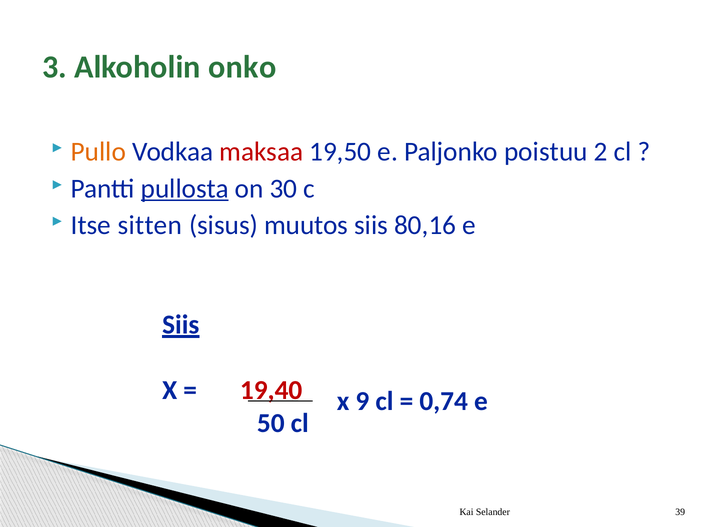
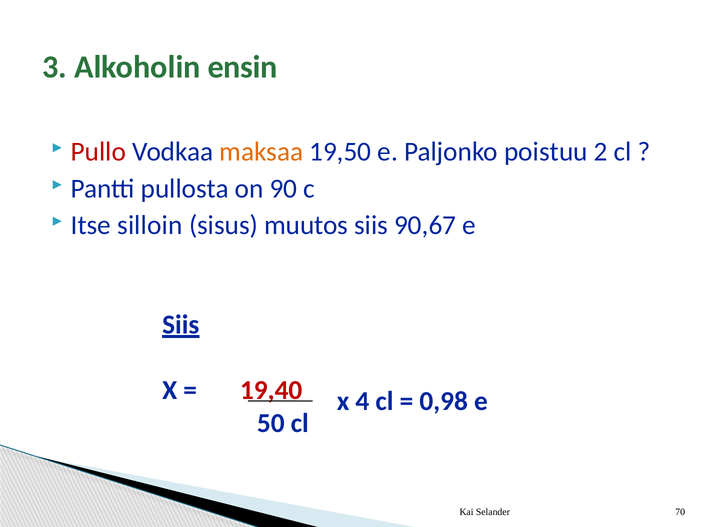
onko: onko -> ensin
Pullo colour: orange -> red
maksaa colour: red -> orange
pullosta underline: present -> none
30: 30 -> 90
sitten: sitten -> silloin
80,16: 80,16 -> 90,67
9: 9 -> 4
0,74: 0,74 -> 0,98
39: 39 -> 70
